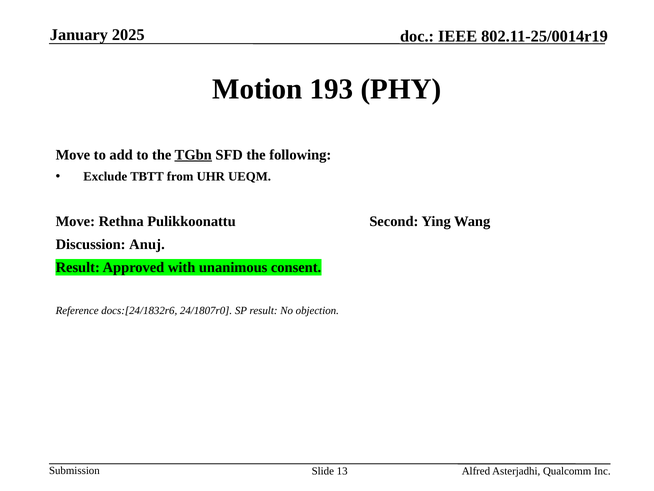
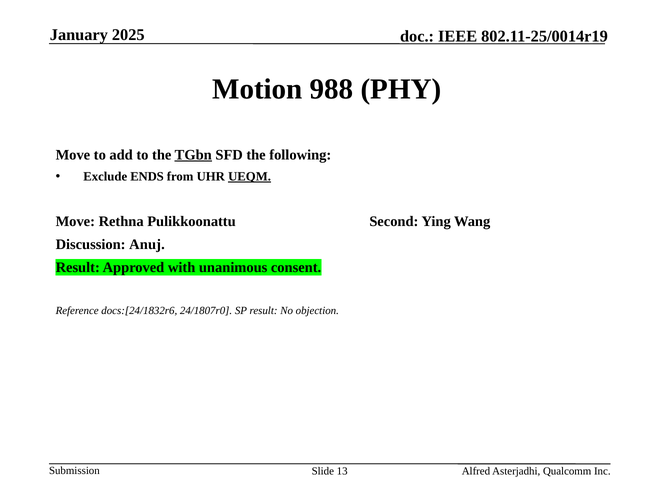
193: 193 -> 988
TBTT: TBTT -> ENDS
UEQM underline: none -> present
